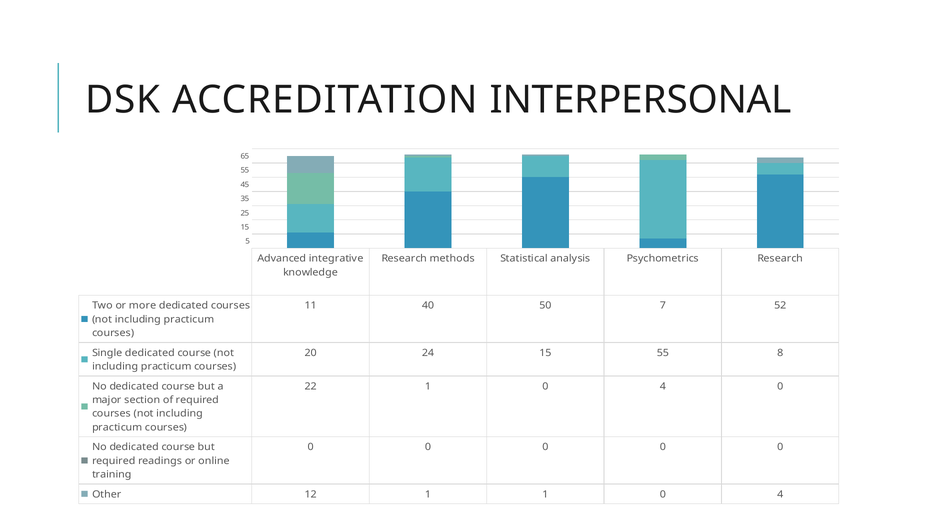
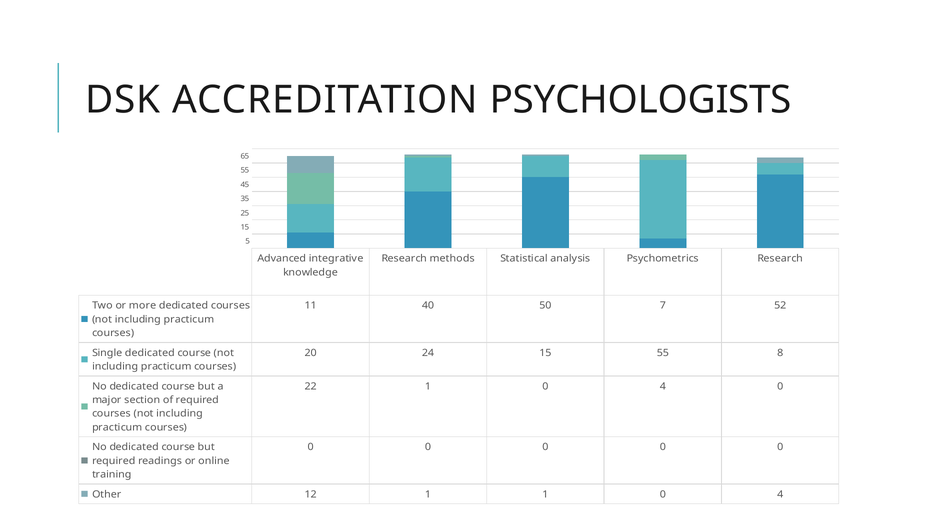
INTERPERSONAL: INTERPERSONAL -> PSYCHOLOGISTS
